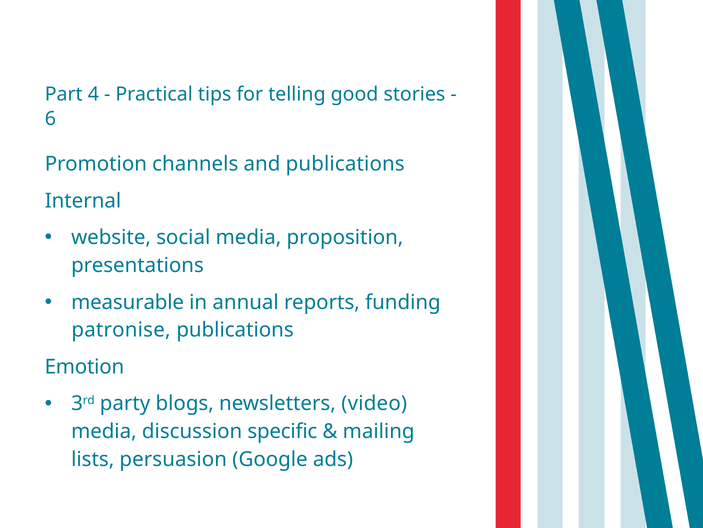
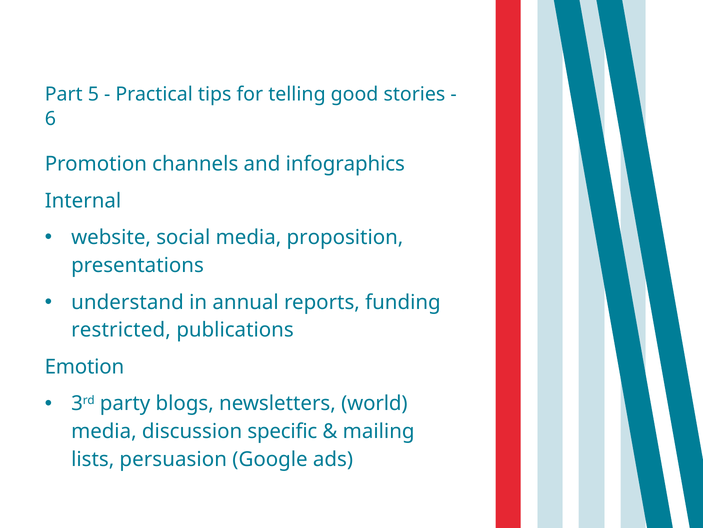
4: 4 -> 5
and publications: publications -> infographics
measurable: measurable -> understand
patronise: patronise -> restricted
video: video -> world
